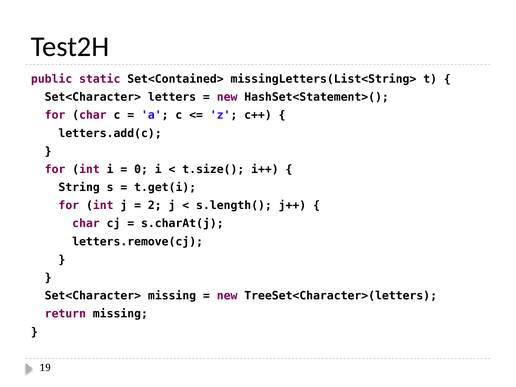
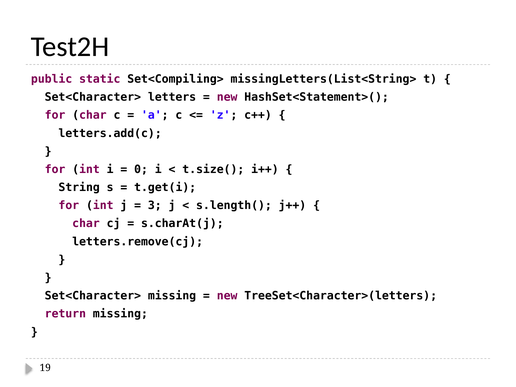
Set<Contained>: Set<Contained> -> Set<Compiling>
2: 2 -> 3
